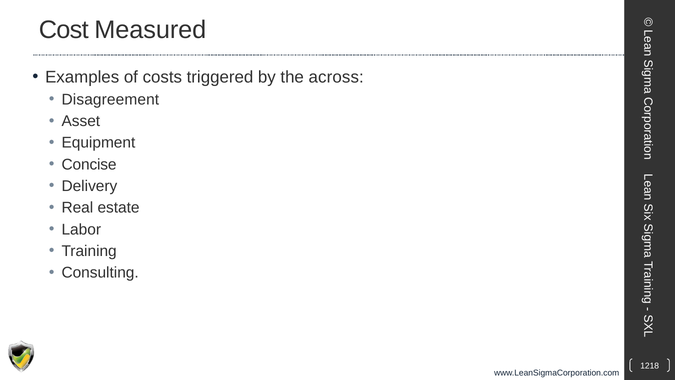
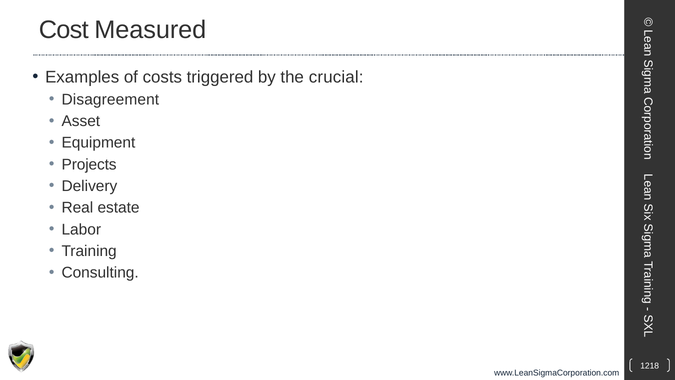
across: across -> crucial
Concise: Concise -> Projects
